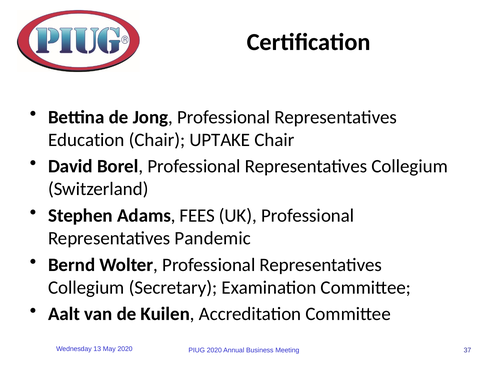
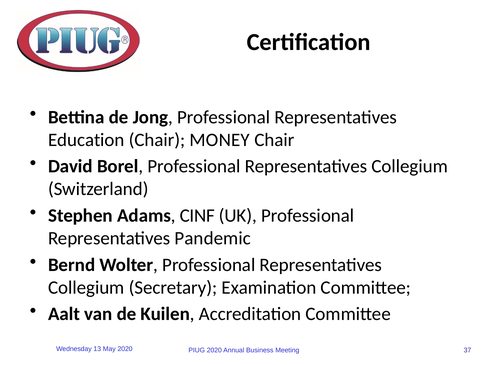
UPTAKE: UPTAKE -> MONEY
FEES: FEES -> CINF
